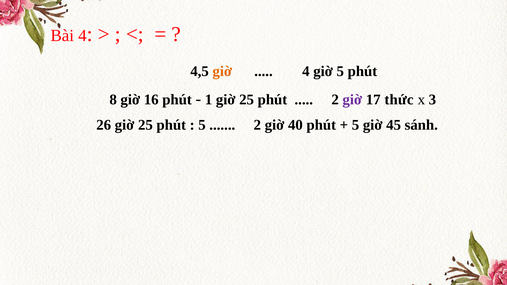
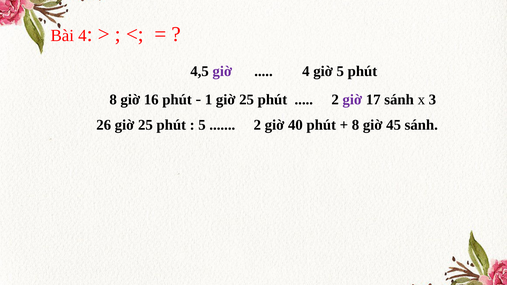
giờ at (222, 71) colour: orange -> purple
17 thức: thức -> sánh
5 at (356, 125): 5 -> 8
